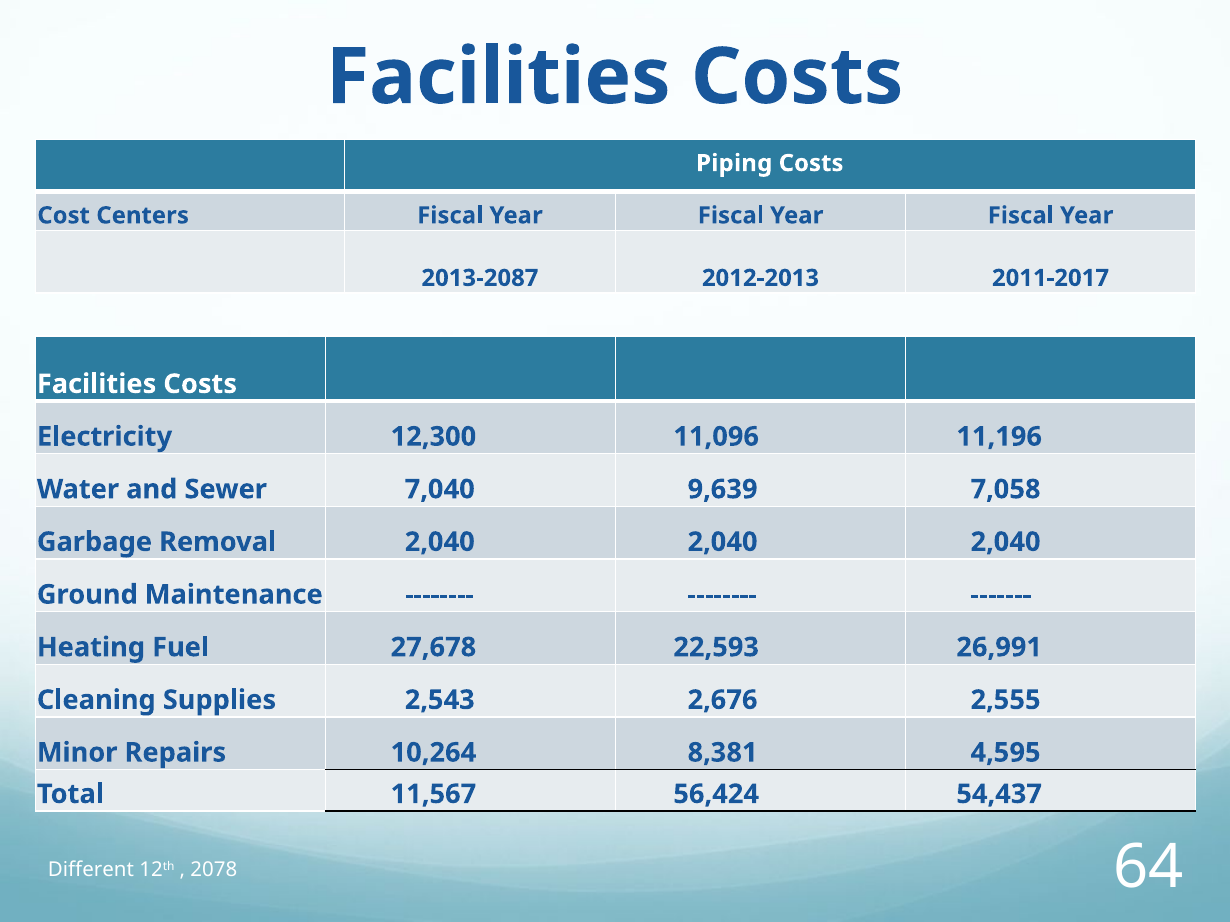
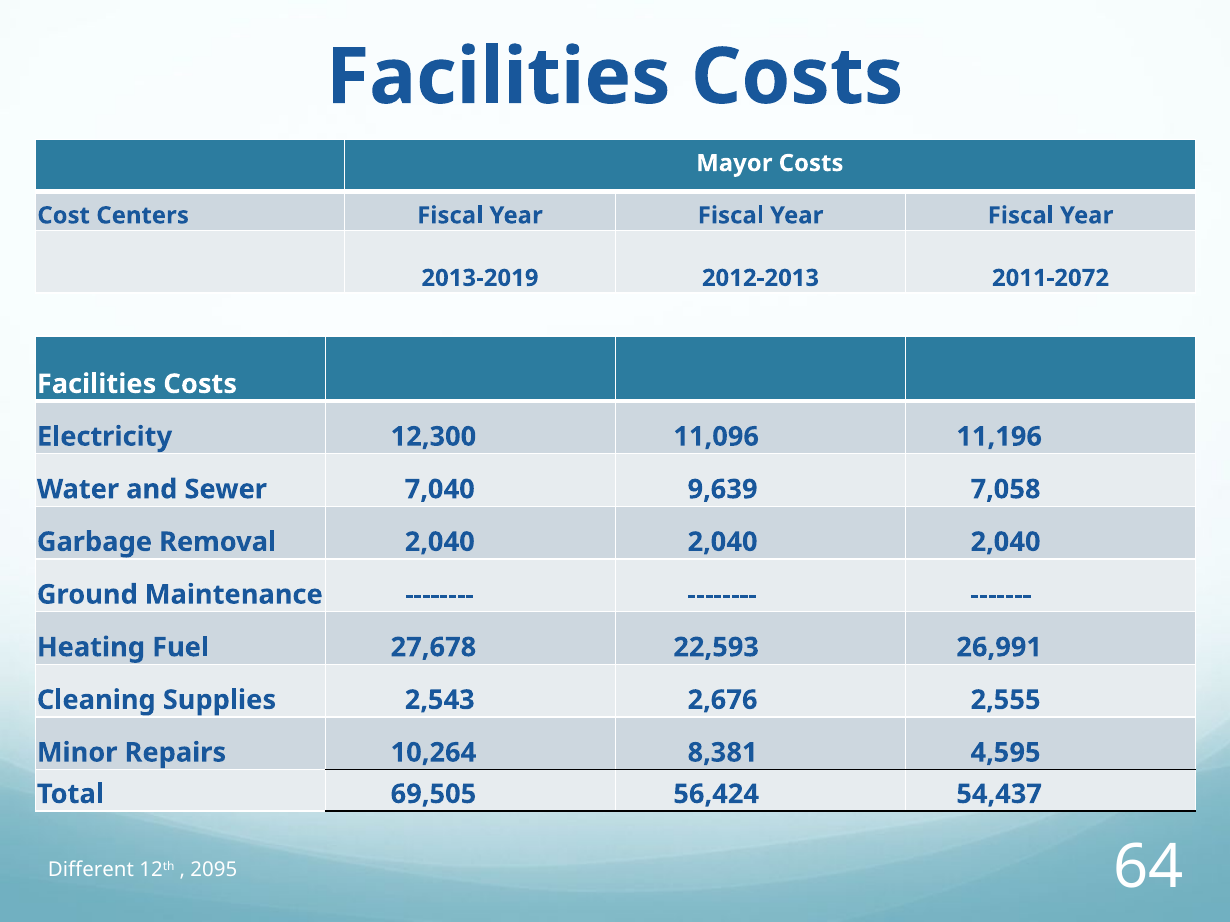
Piping: Piping -> Mayor
2013-2087: 2013-2087 -> 2013-2019
2011-2017: 2011-2017 -> 2011-2072
11,567: 11,567 -> 69,505
2078: 2078 -> 2095
